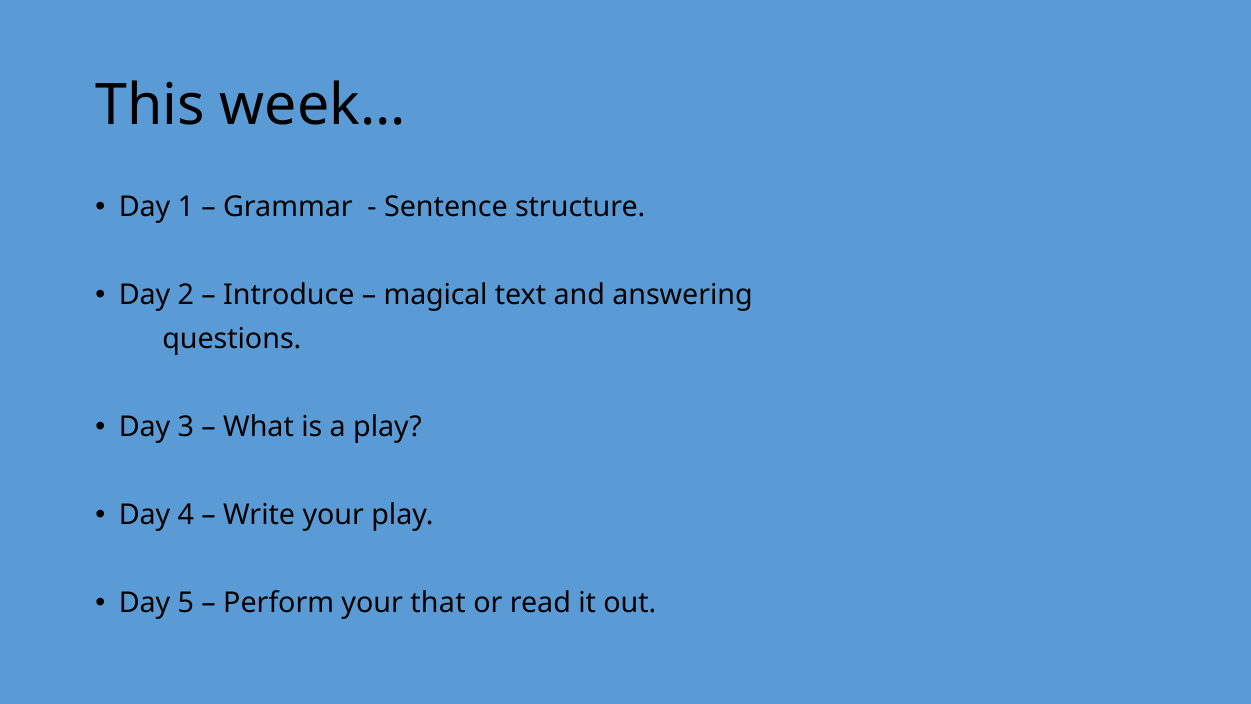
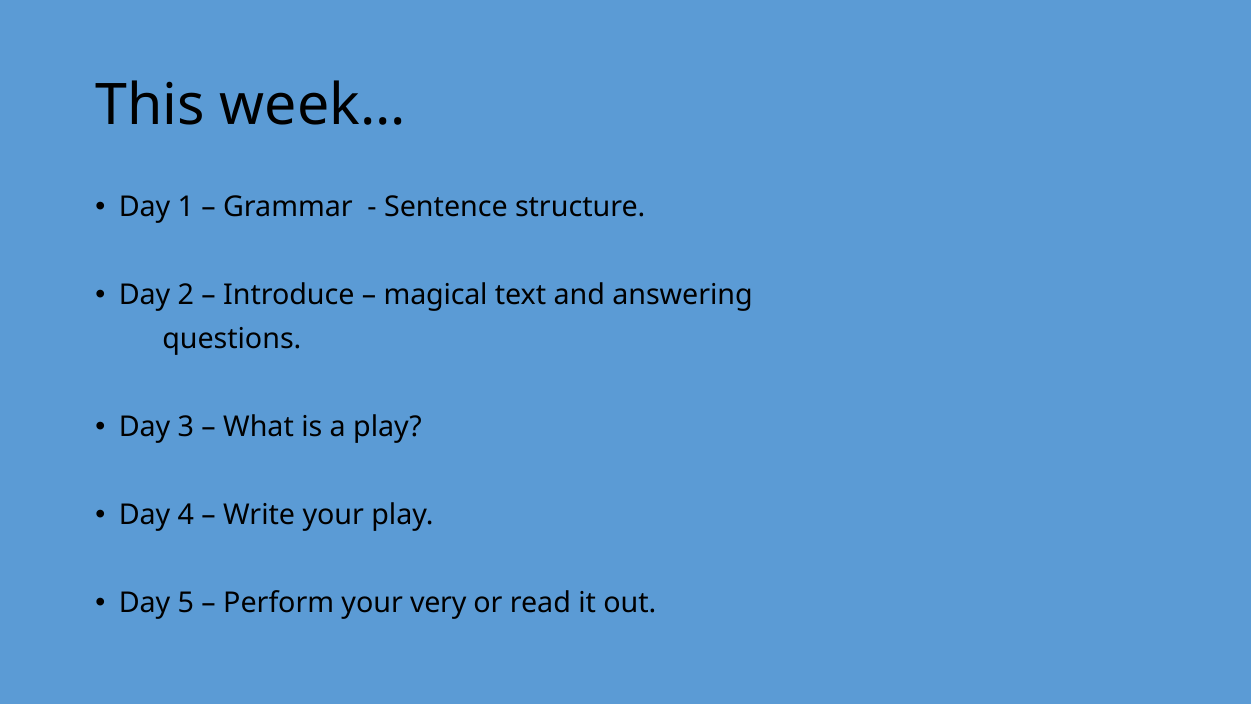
that: that -> very
